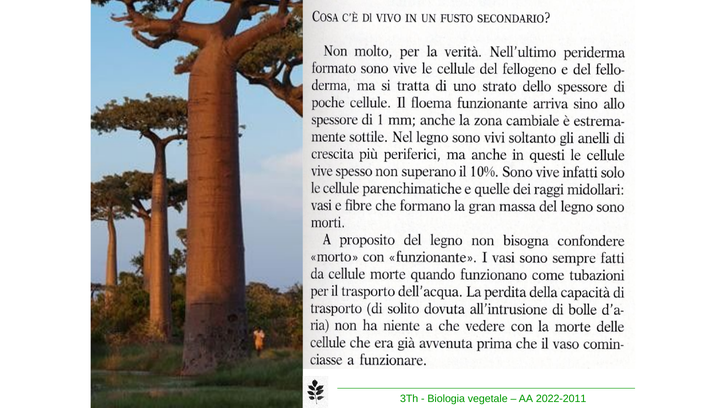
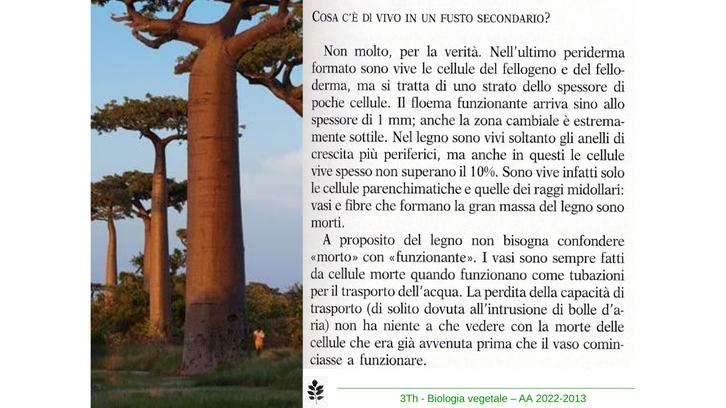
2022-2011: 2022-2011 -> 2022-2013
